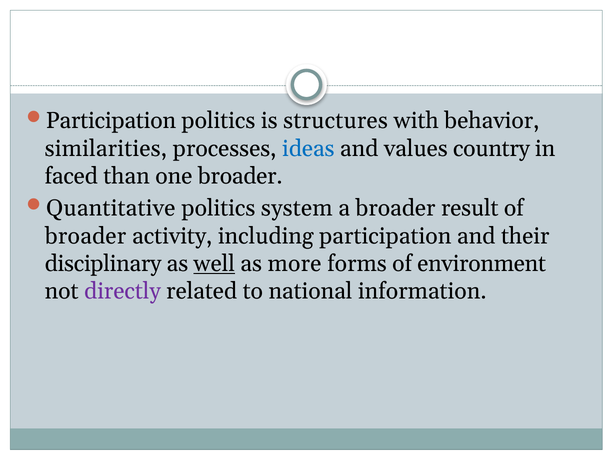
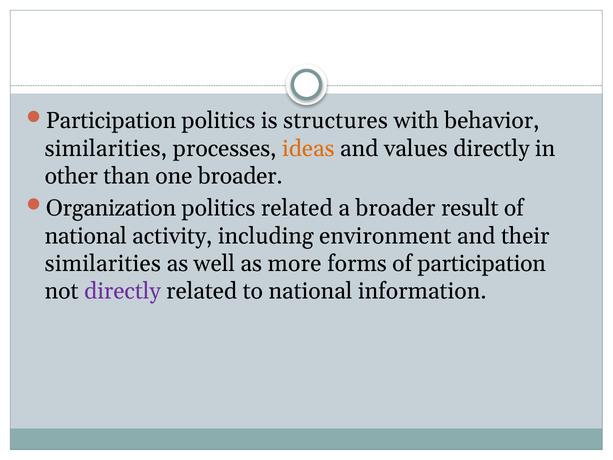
ideas colour: blue -> orange
values country: country -> directly
faced: faced -> other
Quantitative: Quantitative -> Organization
politics system: system -> related
broader at (86, 236): broader -> national
including participation: participation -> environment
disciplinary at (103, 263): disciplinary -> similarities
well underline: present -> none
of environment: environment -> participation
